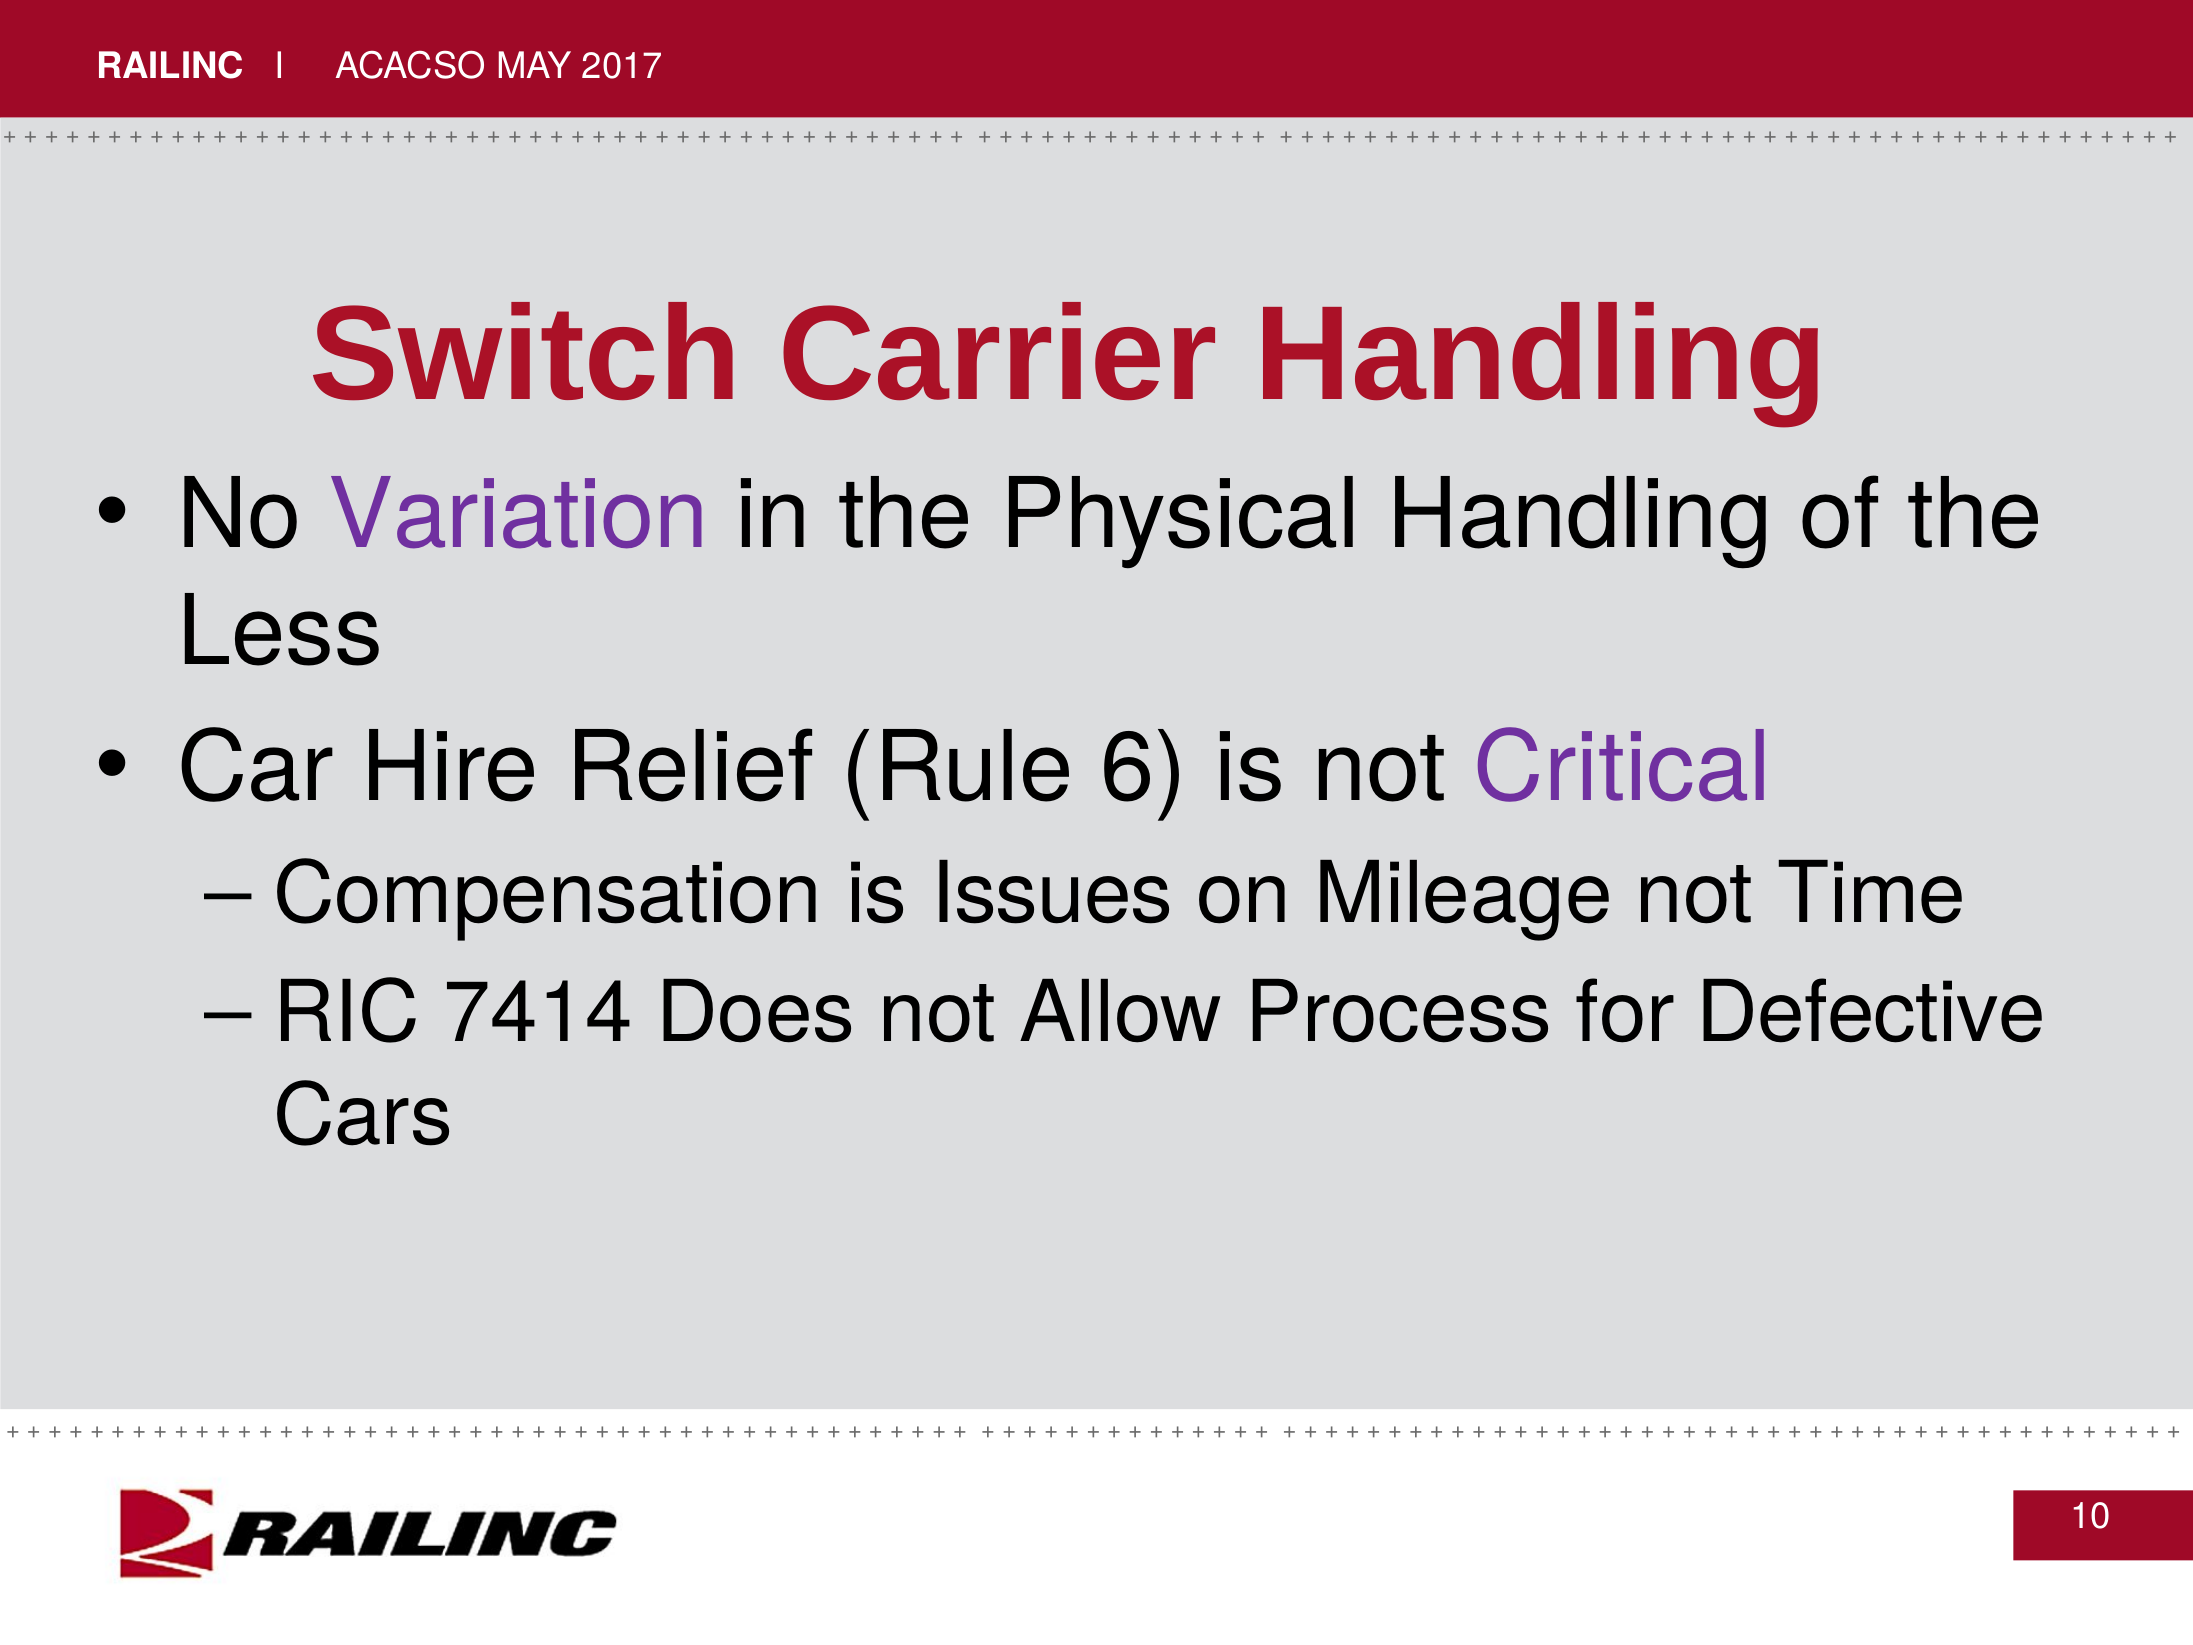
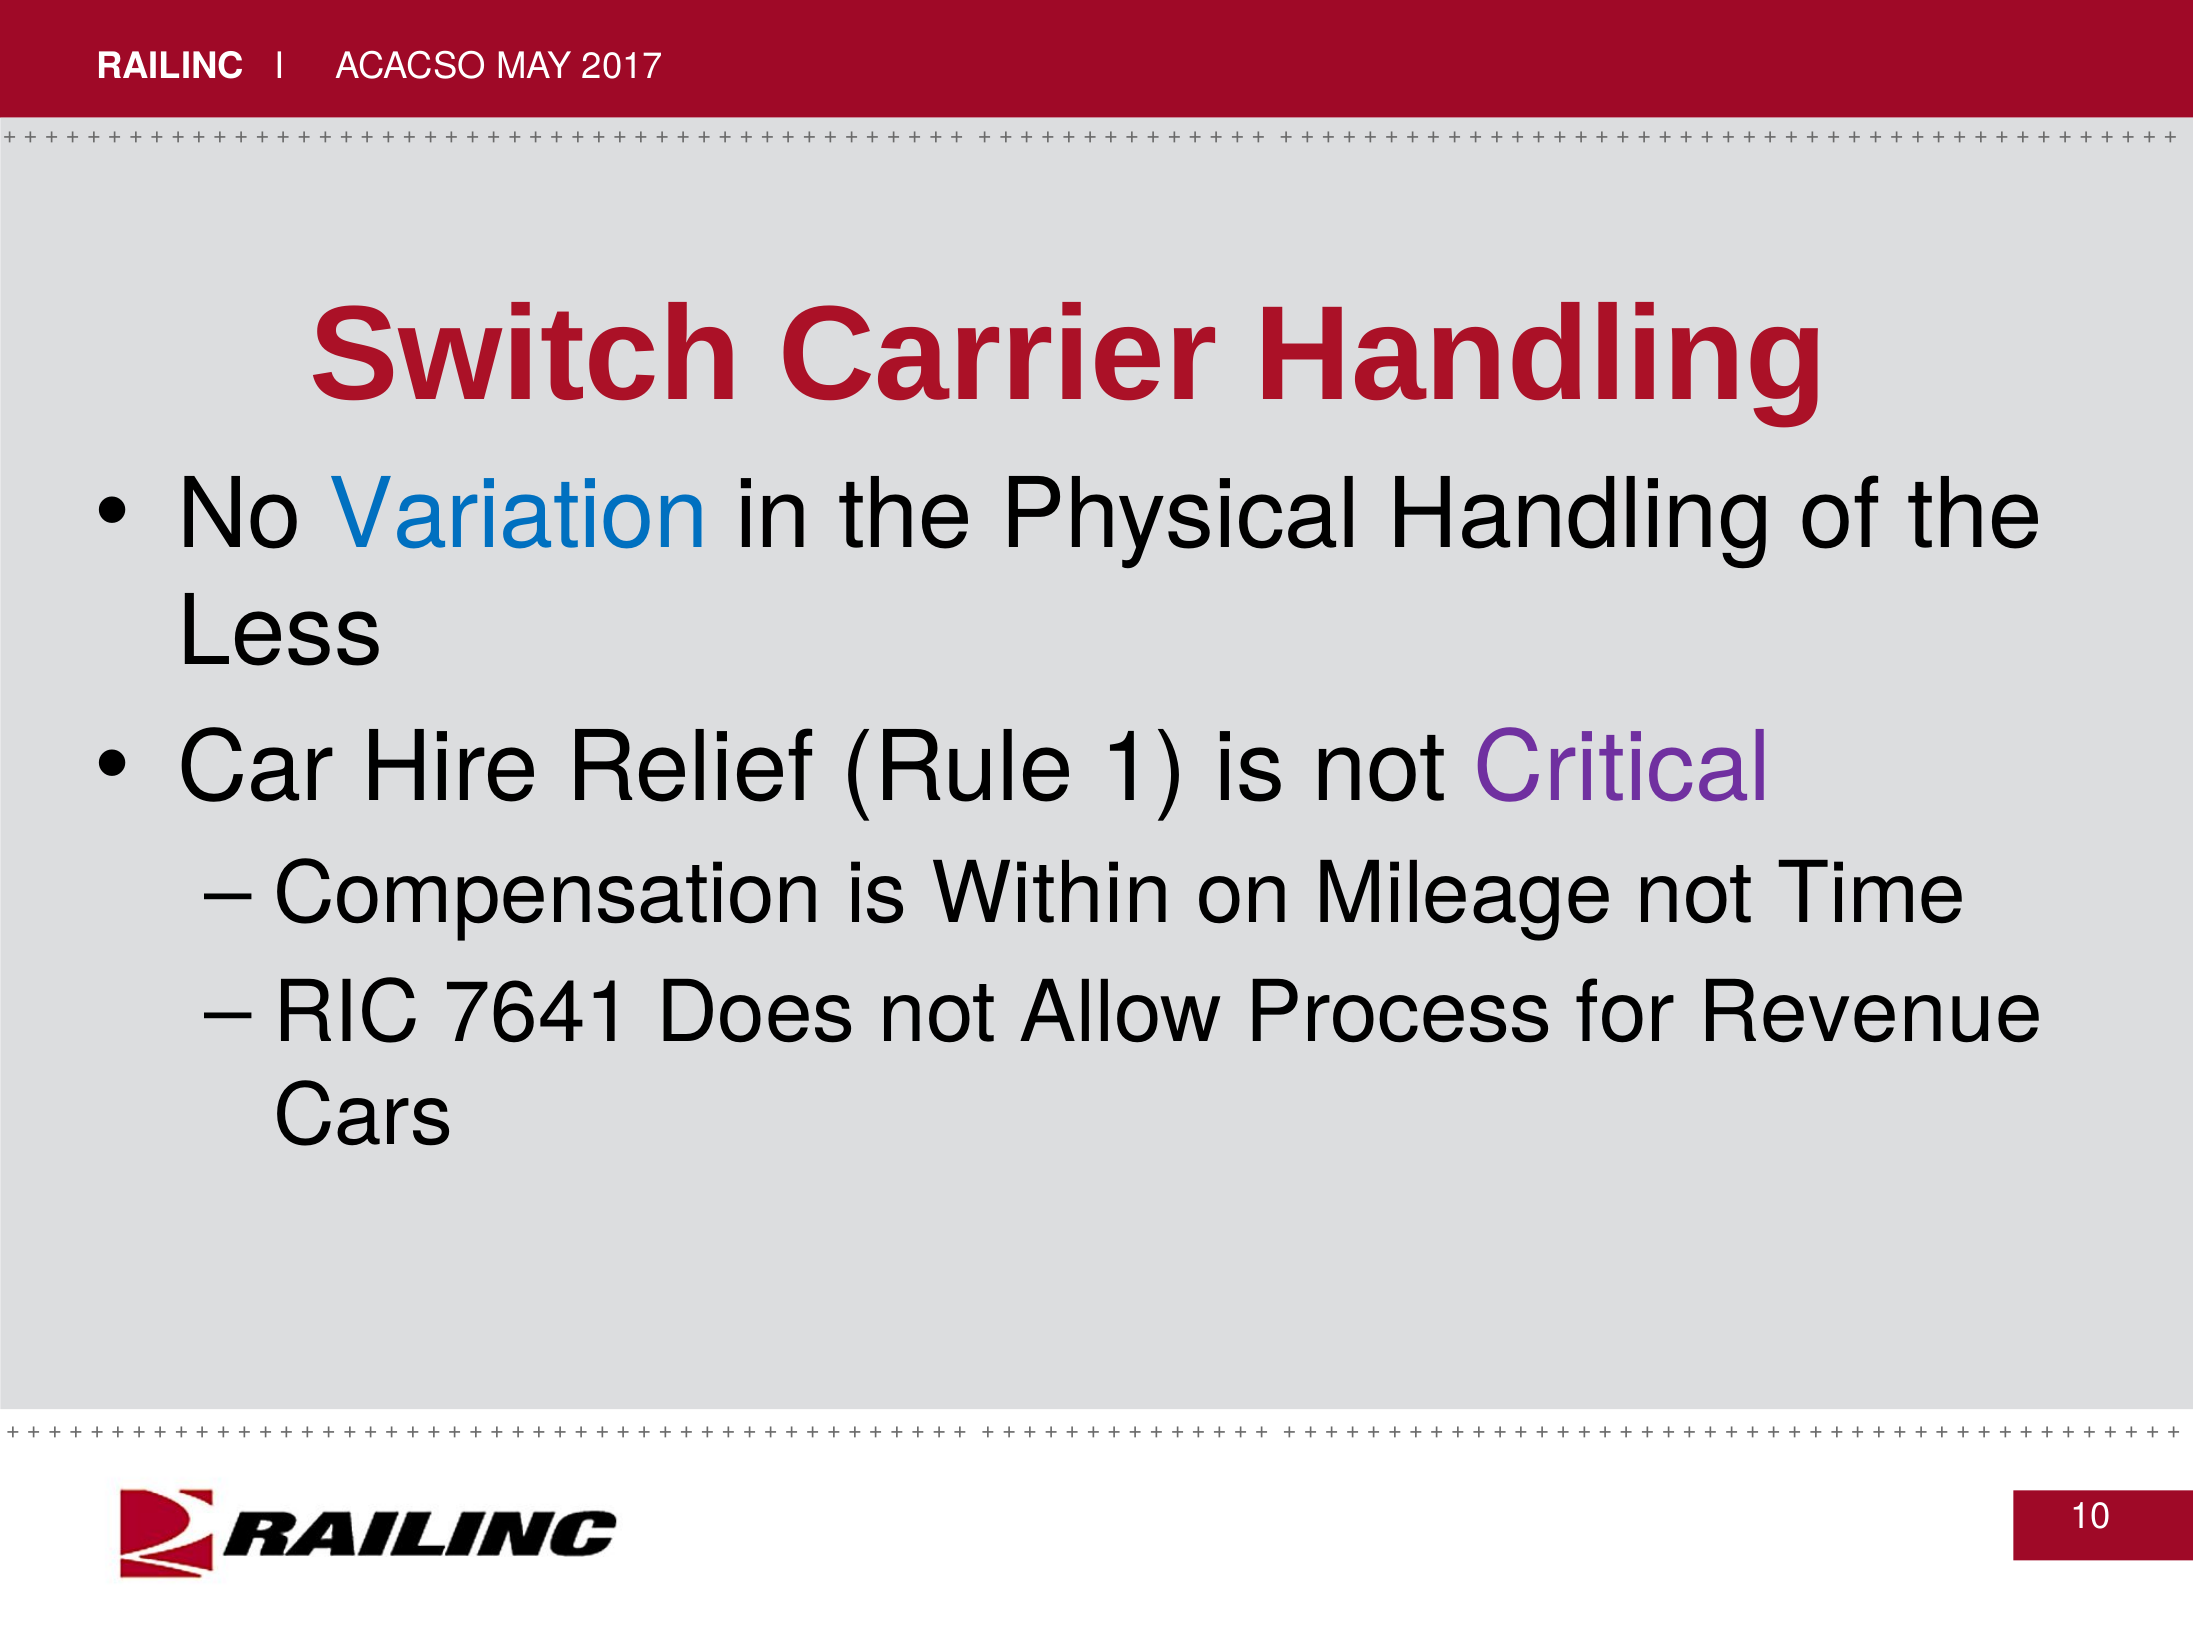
Variation colour: purple -> blue
6: 6 -> 1
Issues: Issues -> Within
7414: 7414 -> 7641
Defective: Defective -> Revenue
